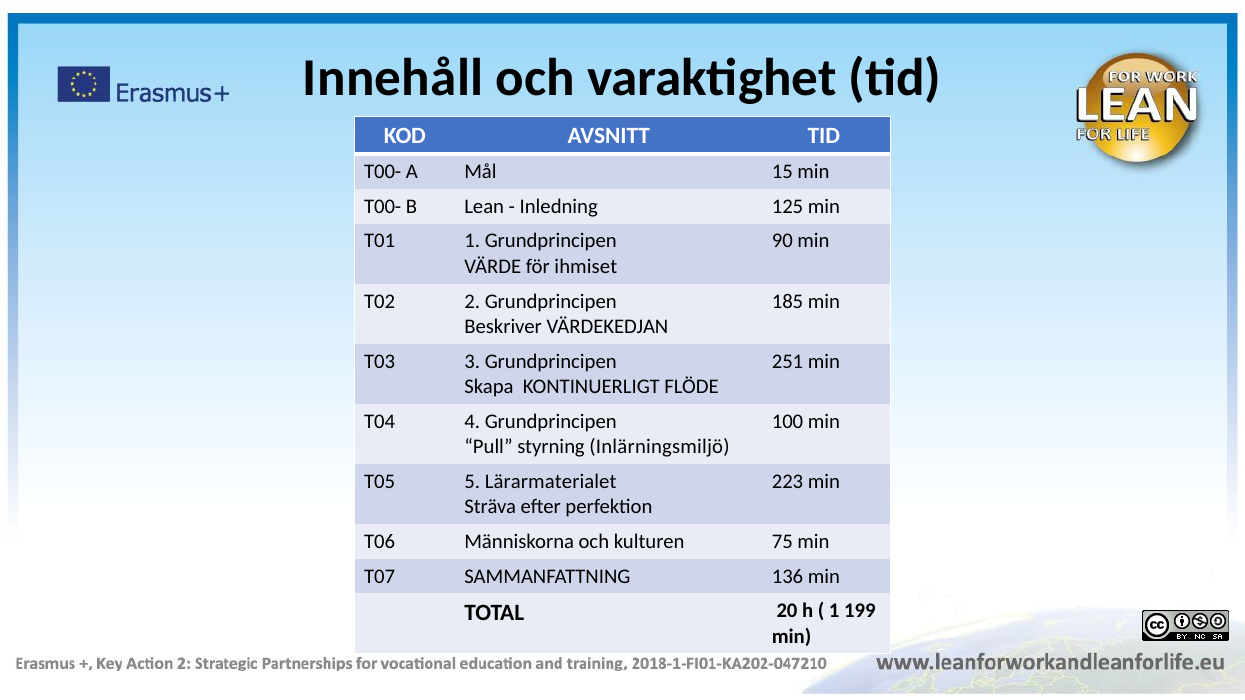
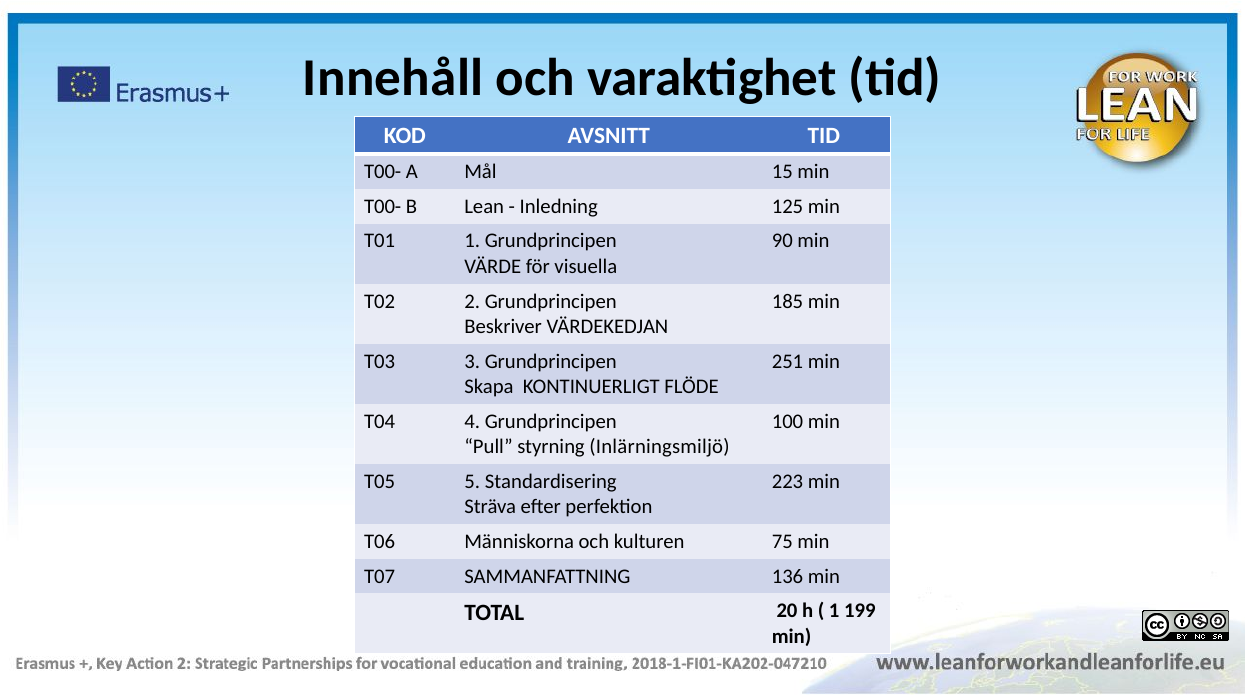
ihmiset: ihmiset -> visuella
Lärarmaterialet: Lärarmaterialet -> Standardisering
